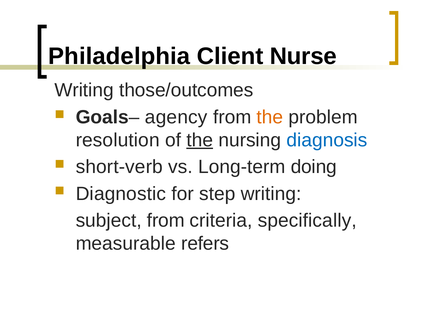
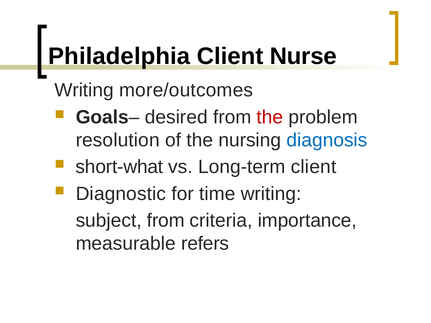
those/outcomes: those/outcomes -> more/outcomes
agency: agency -> desired
the at (270, 117) colour: orange -> red
the at (200, 140) underline: present -> none
short-verb: short-verb -> short-what
Long-term doing: doing -> client
step: step -> time
specifically: specifically -> importance
